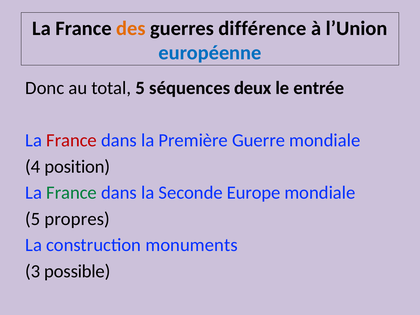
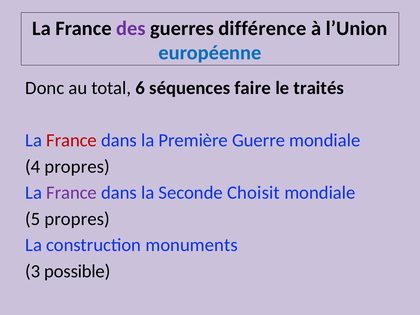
des colour: orange -> purple
total 5: 5 -> 6
deux: deux -> faire
entrée: entrée -> traités
4 position: position -> propres
France at (72, 193) colour: green -> purple
Europe: Europe -> Choisit
